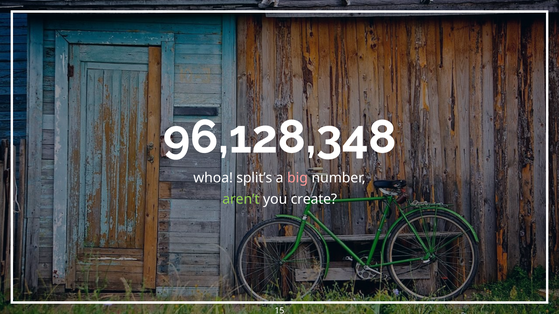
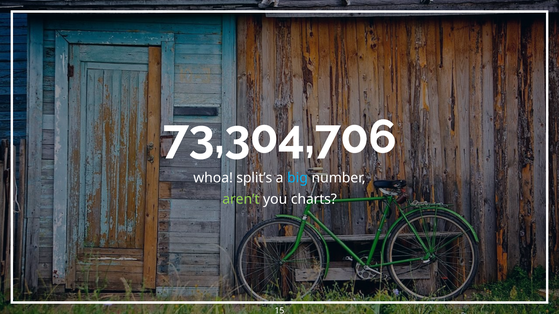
96,128,348: 96,128,348 -> 73,304,706
big colour: pink -> light blue
create: create -> charts
